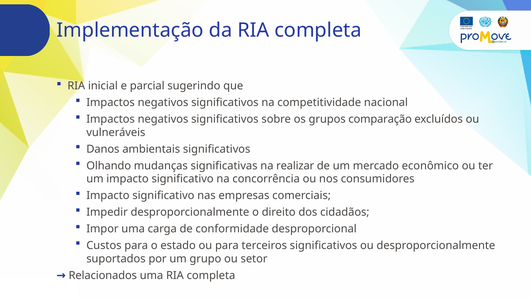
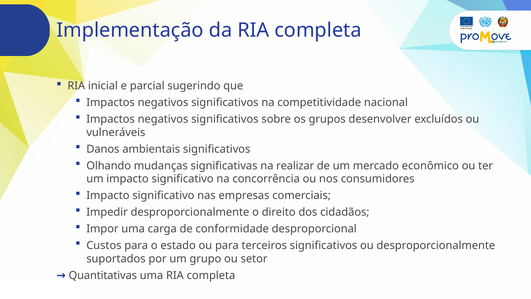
comparação: comparação -> desenvolver
Relacionados: Relacionados -> Quantitativas
